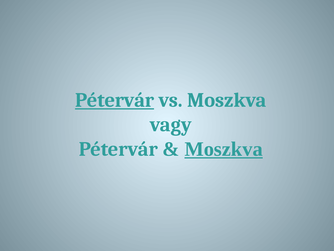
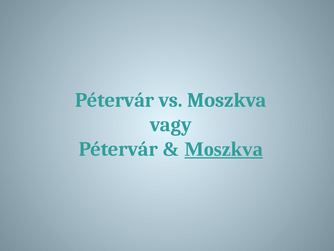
Pétervár at (115, 100) underline: present -> none
